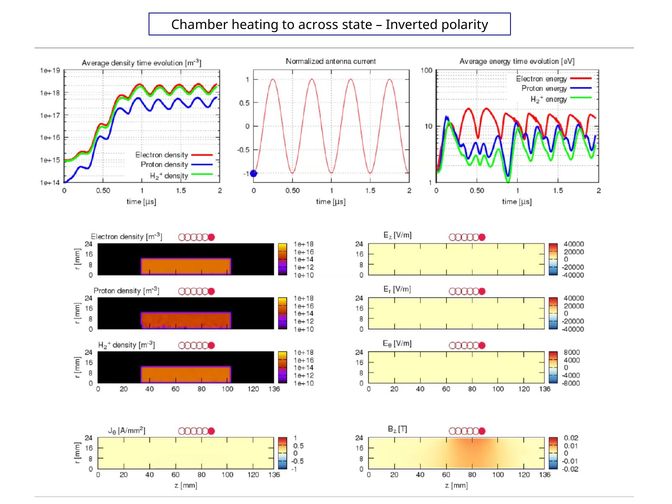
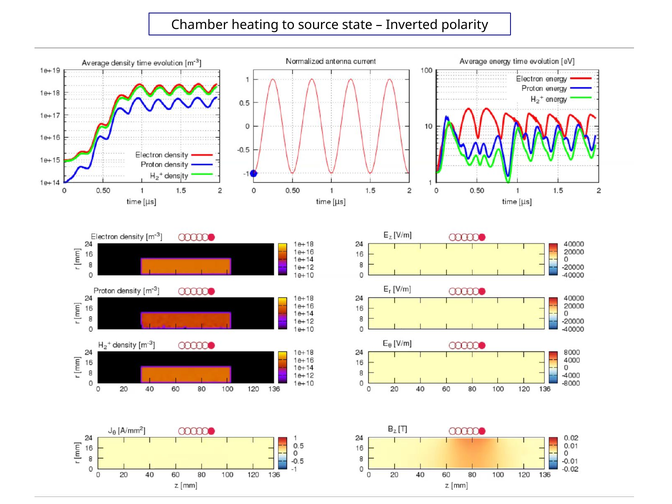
across: across -> source
